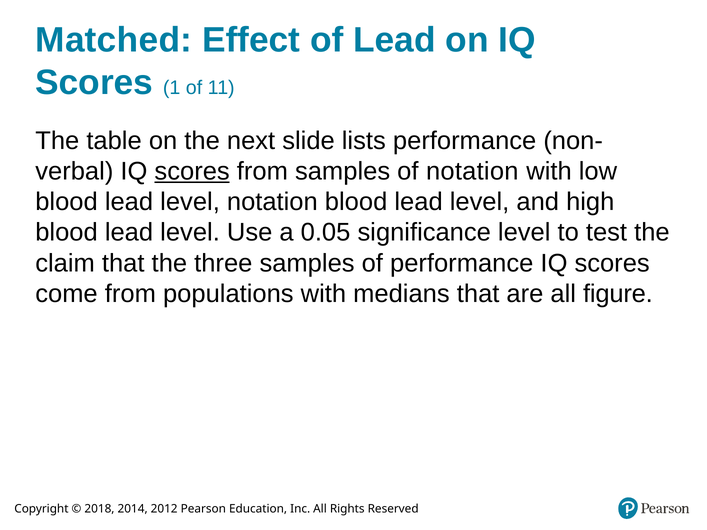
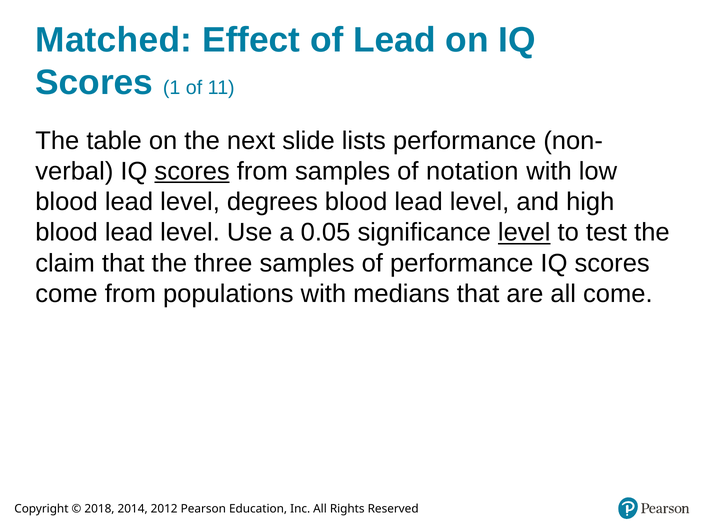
level notation: notation -> degrees
level at (524, 233) underline: none -> present
all figure: figure -> come
